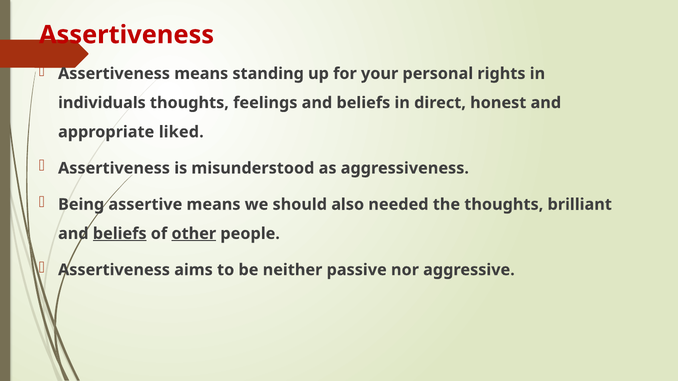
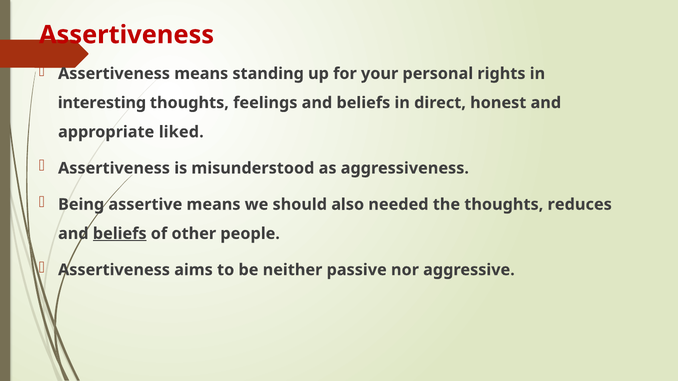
individuals: individuals -> interesting
brilliant: brilliant -> reduces
other underline: present -> none
